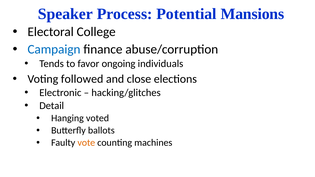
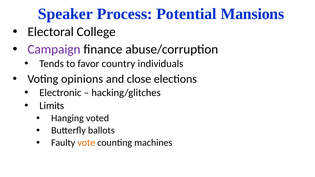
Campaign colour: blue -> purple
ongoing: ongoing -> country
followed: followed -> opinions
Detail: Detail -> Limits
